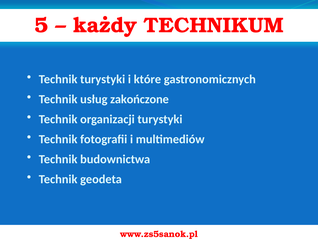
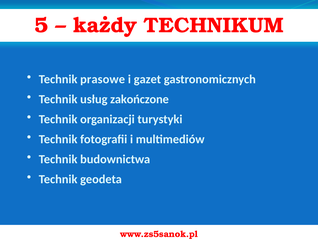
Technik turystyki: turystyki -> prasowe
które: które -> gazet
